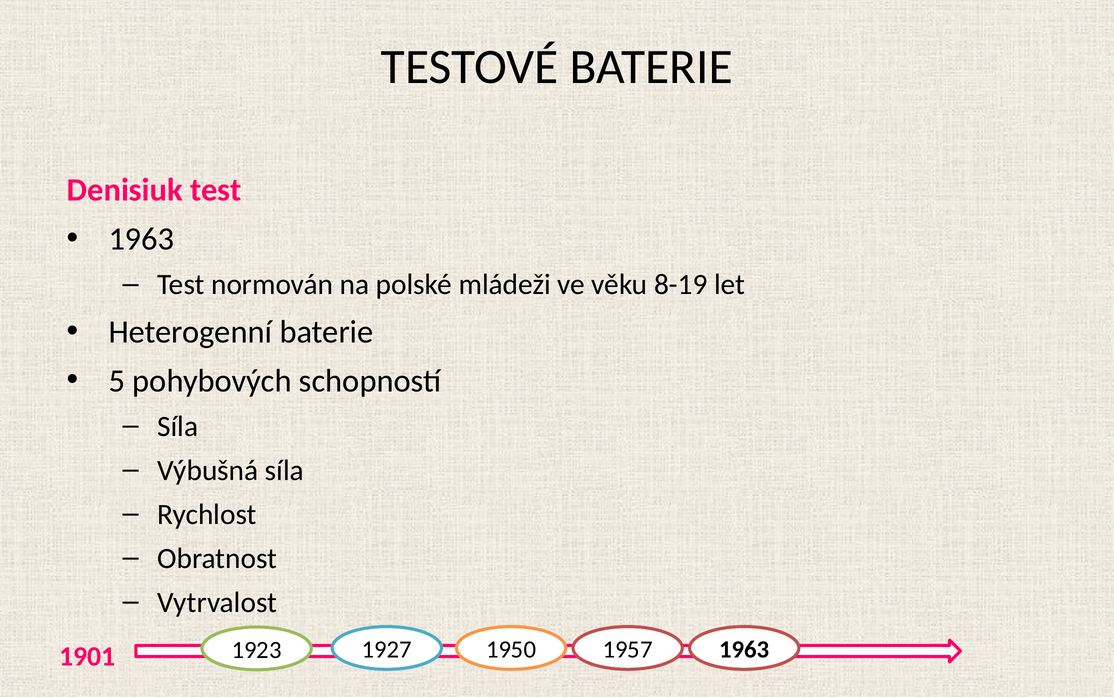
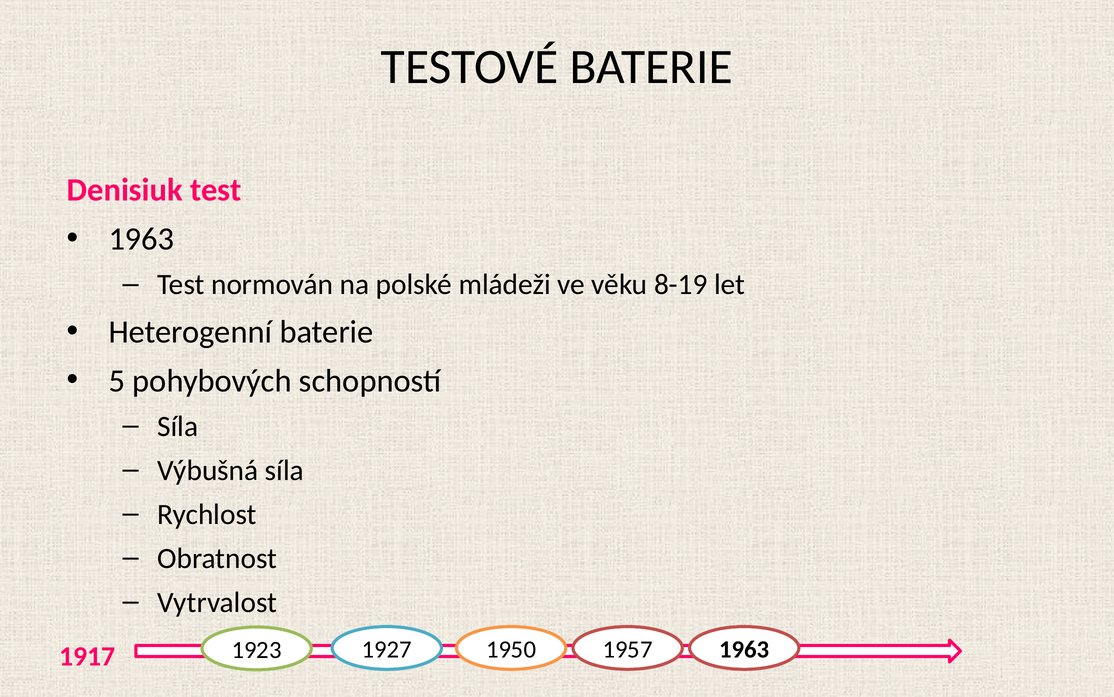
1901: 1901 -> 1917
